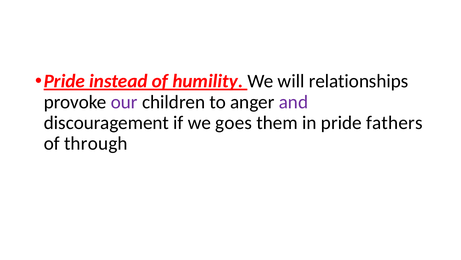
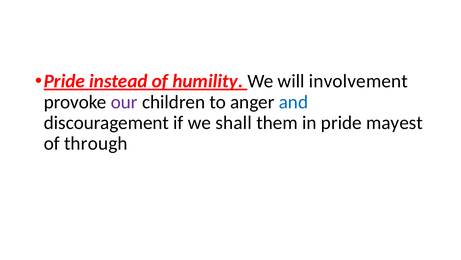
relationships: relationships -> involvement
and colour: purple -> blue
goes: goes -> shall
fathers: fathers -> mayest
